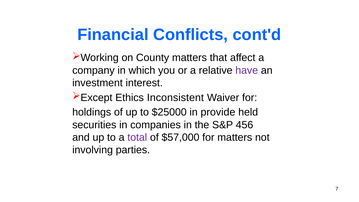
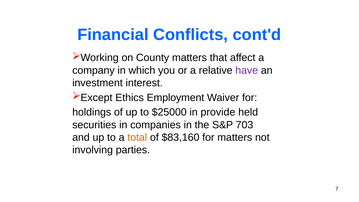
Inconsistent: Inconsistent -> Employment
456: 456 -> 703
total colour: purple -> orange
$57,000: $57,000 -> $83,160
